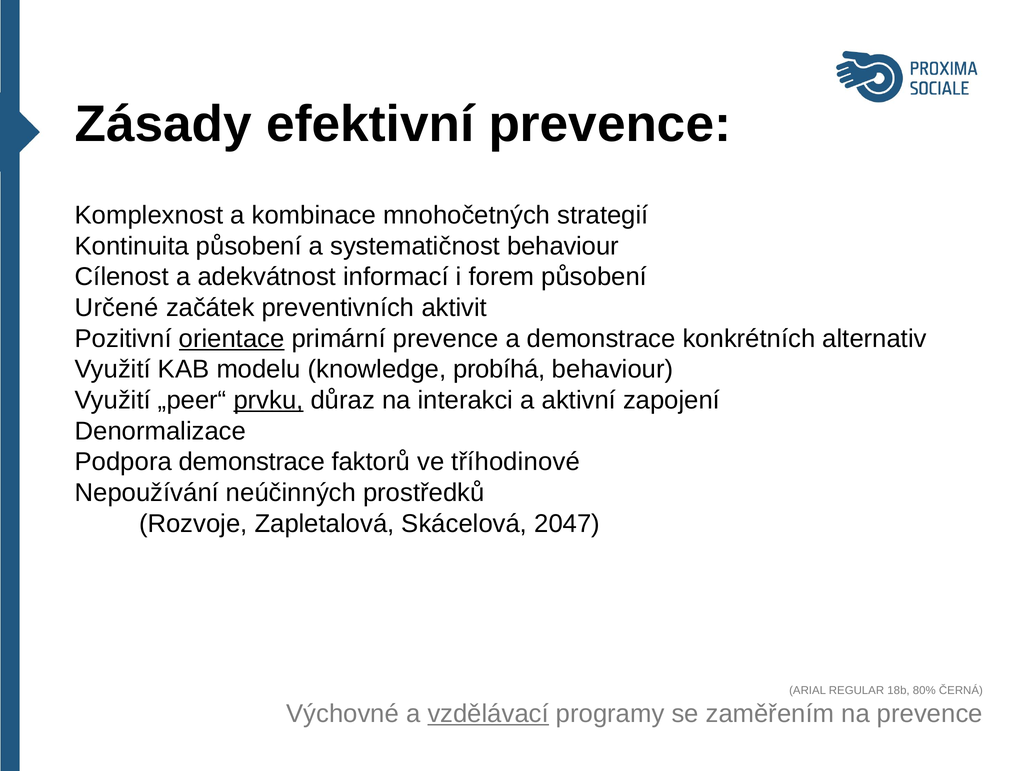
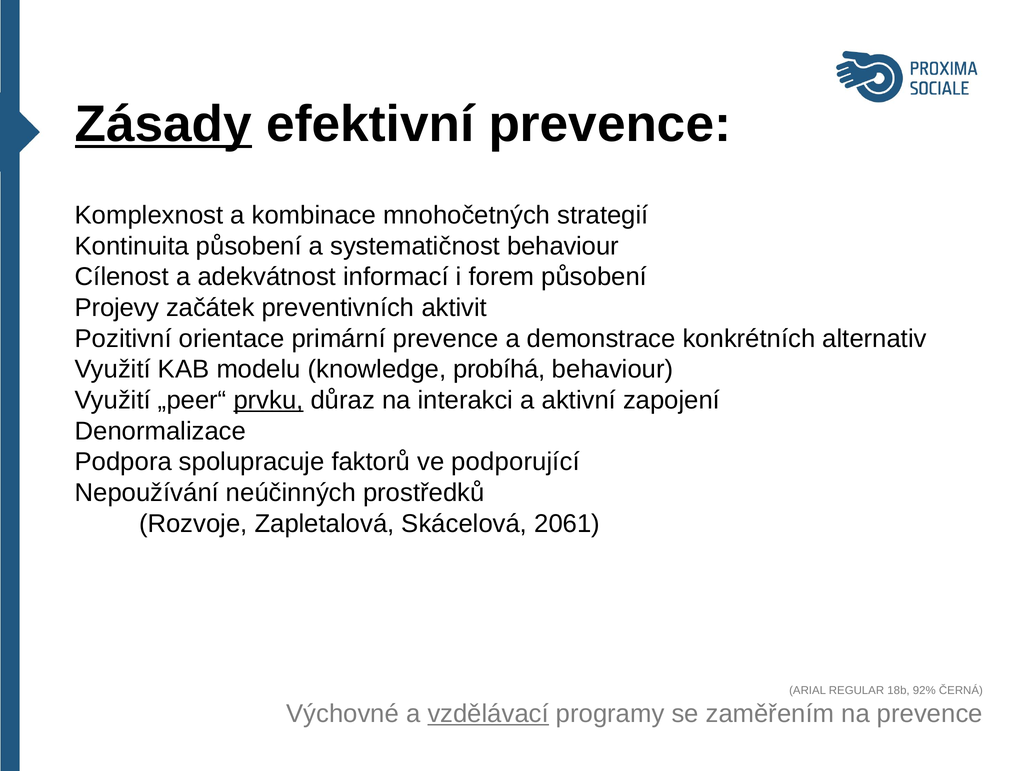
Zásady underline: none -> present
Určené: Určené -> Projevy
orientace underline: present -> none
Podpora demonstrace: demonstrace -> spolupracuje
tříhodinové: tříhodinové -> podporující
2047: 2047 -> 2061
80%: 80% -> 92%
